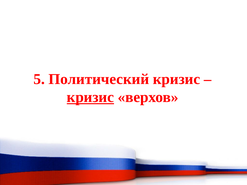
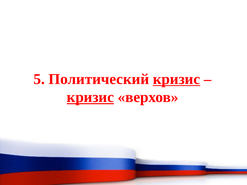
кризис at (176, 79) underline: none -> present
